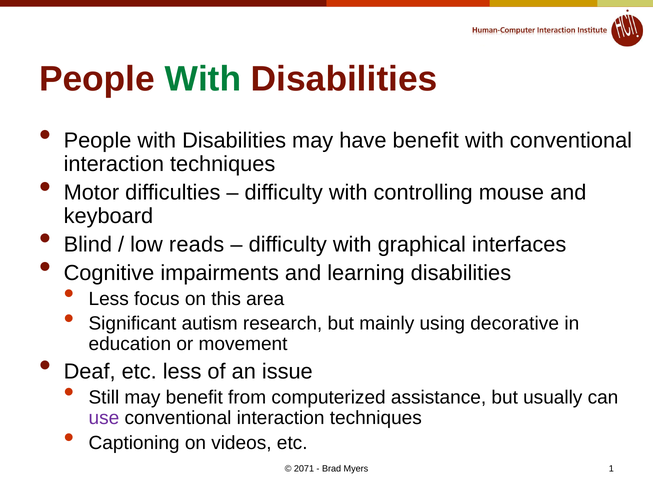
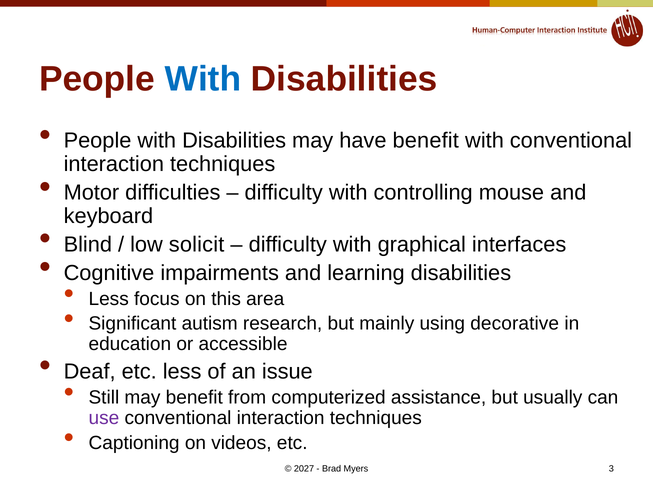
With at (203, 79) colour: green -> blue
reads: reads -> solicit
movement: movement -> accessible
2071: 2071 -> 2027
1: 1 -> 3
